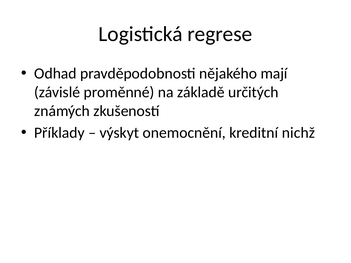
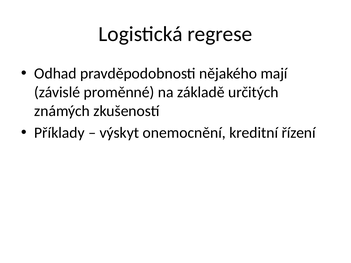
nichž: nichž -> řízení
